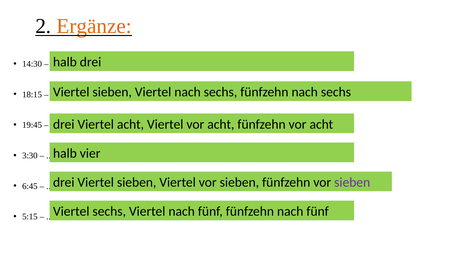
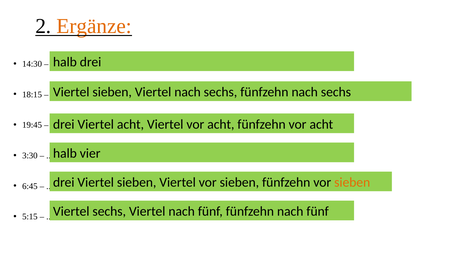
sieben at (352, 182) colour: purple -> orange
